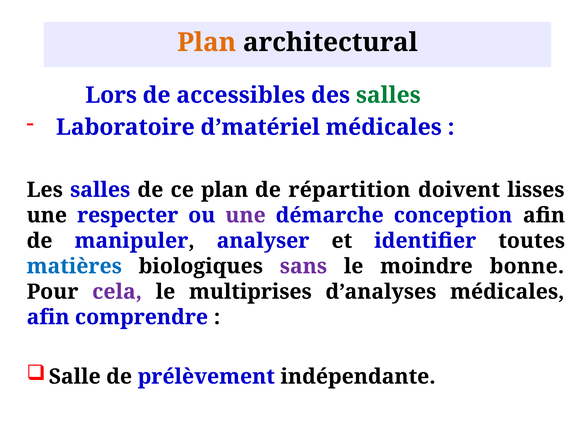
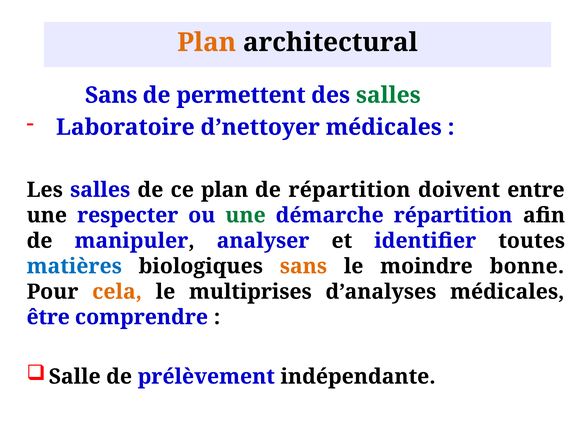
Lors at (111, 95): Lors -> Sans
accessibles: accessibles -> permettent
d’matériel: d’matériel -> d’nettoyer
lisses: lisses -> entre
une at (246, 215) colour: purple -> green
démarche conception: conception -> répartition
sans at (303, 266) colour: purple -> orange
cela colour: purple -> orange
afin at (48, 317): afin -> être
